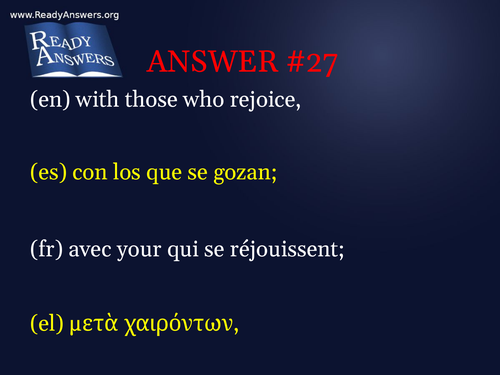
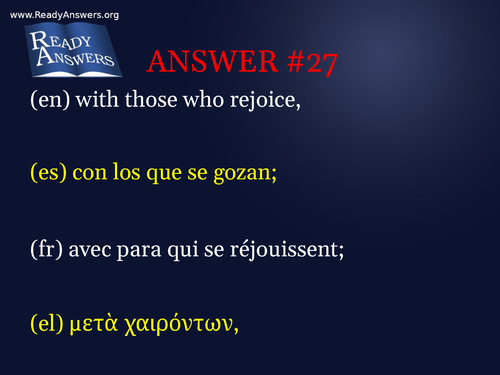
your: your -> para
